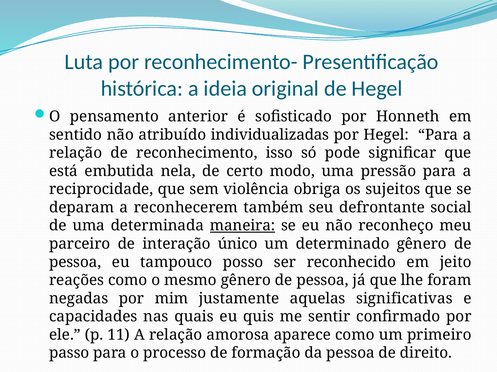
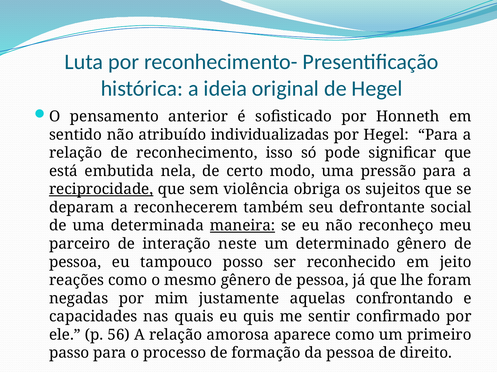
reciprocidade underline: none -> present
único: único -> neste
significativas: significativas -> confrontando
11: 11 -> 56
